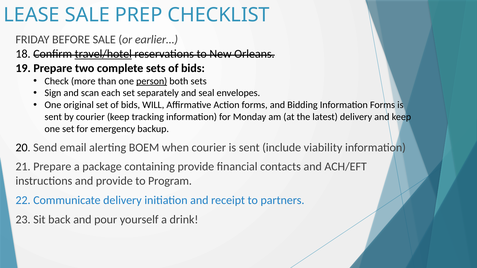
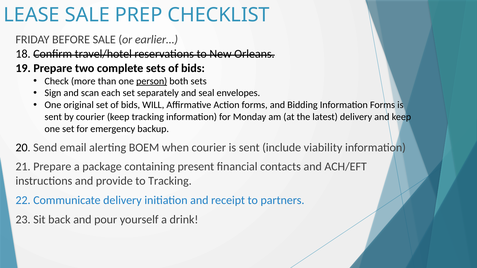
travel/hotel underline: present -> none
containing provide: provide -> present
to Program: Program -> Tracking
